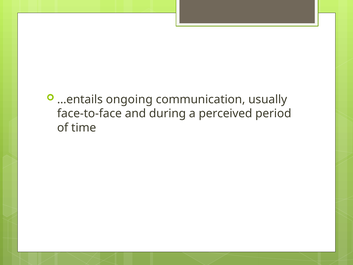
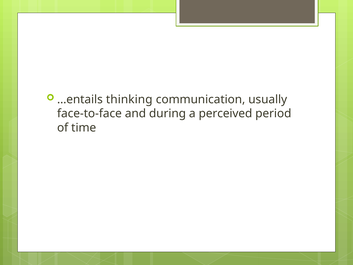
ongoing: ongoing -> thinking
